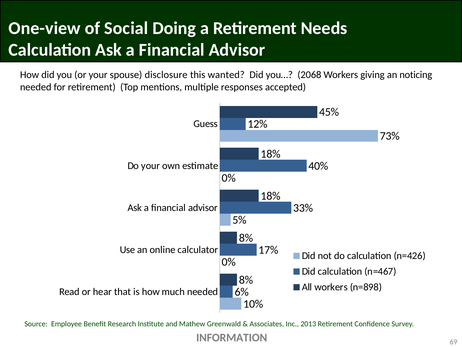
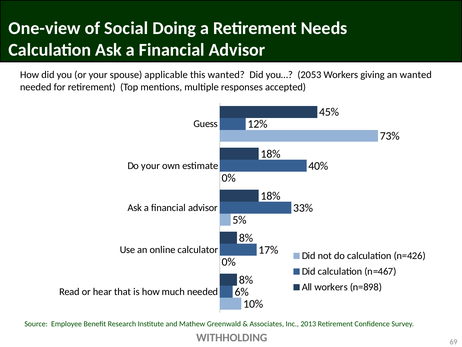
disclosure: disclosure -> applicable
2068: 2068 -> 2053
an noticing: noticing -> wanted
INFORMATION: INFORMATION -> WITHHOLDING
